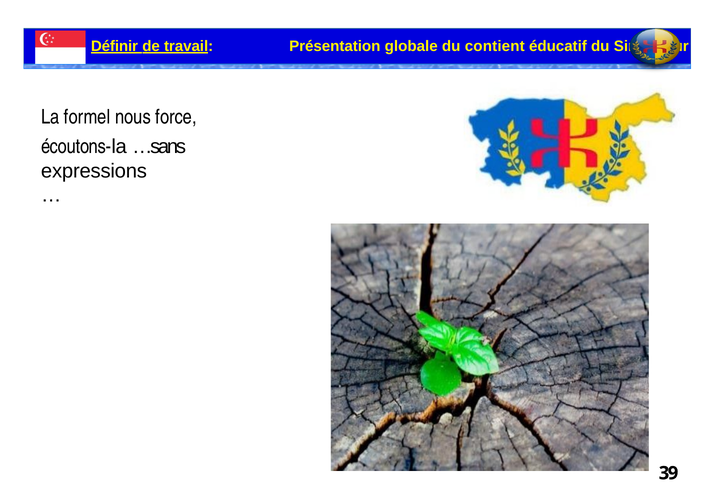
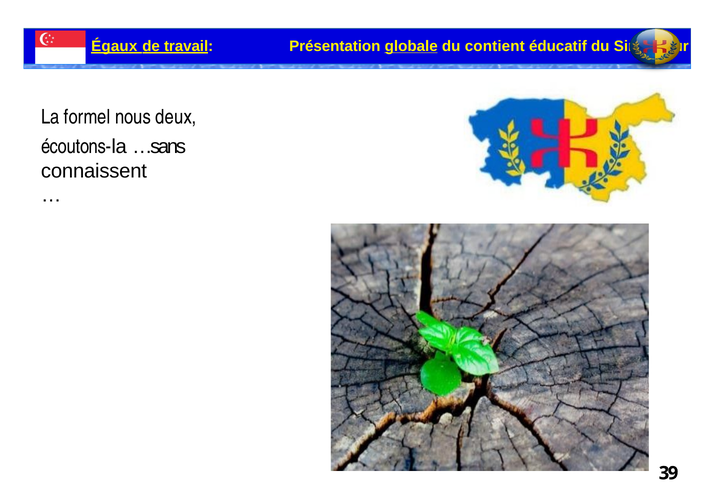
Définir: Définir -> Égaux
globale underline: none -> present
force: force -> deux
expressions: expressions -> connaissent
